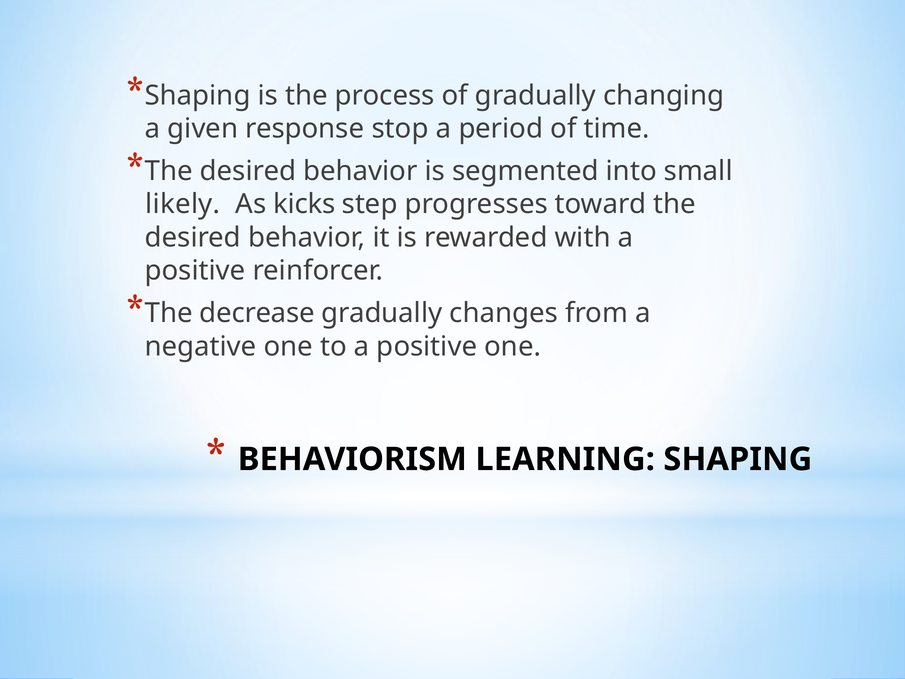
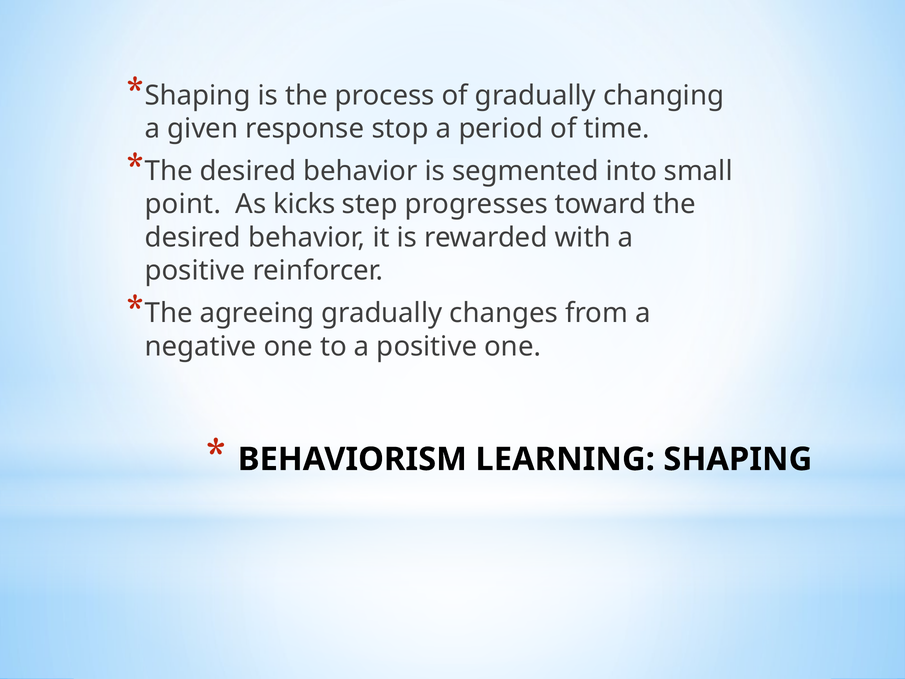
likely: likely -> point
decrease: decrease -> agreeing
